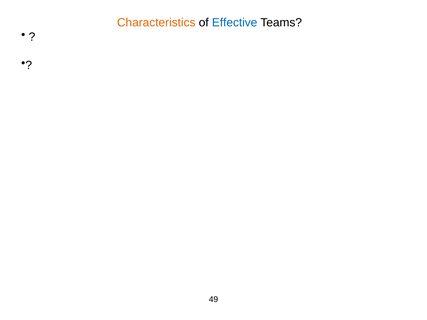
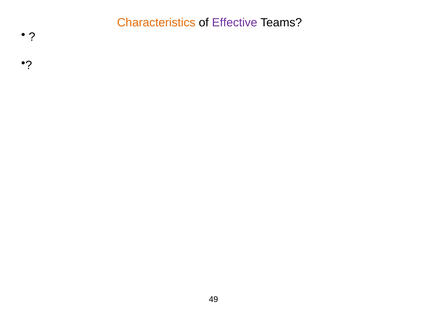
Effective colour: blue -> purple
